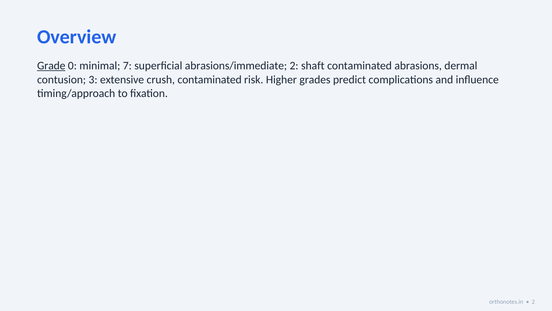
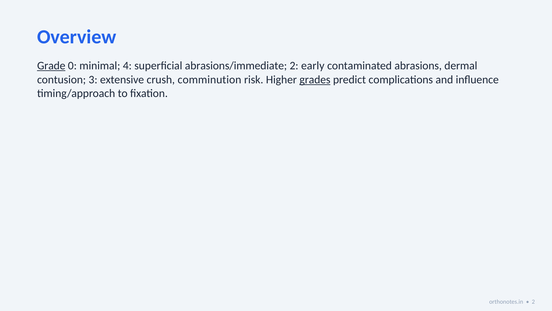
7: 7 -> 4
shaft: shaft -> early
crush contaminated: contaminated -> comminution
grades underline: none -> present
